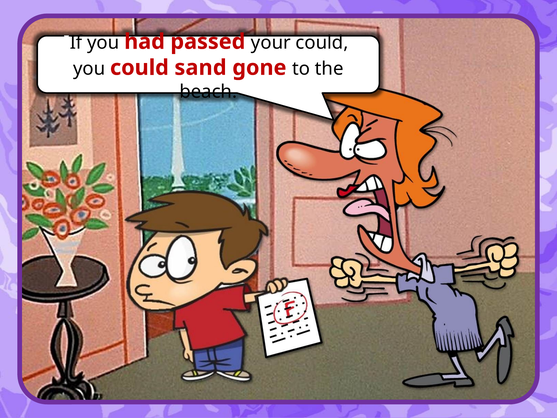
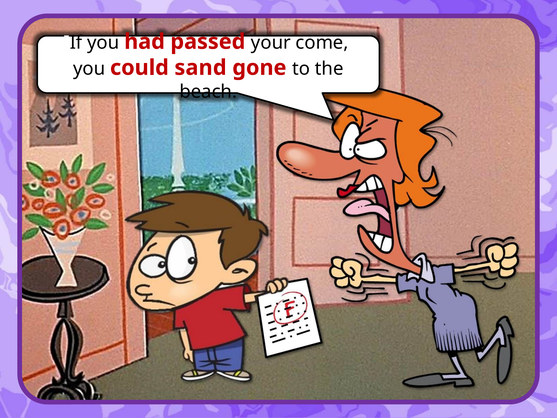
your could: could -> come
